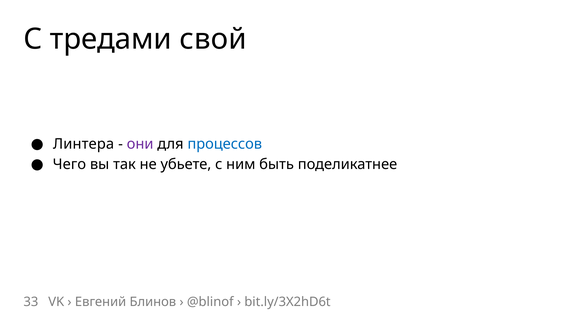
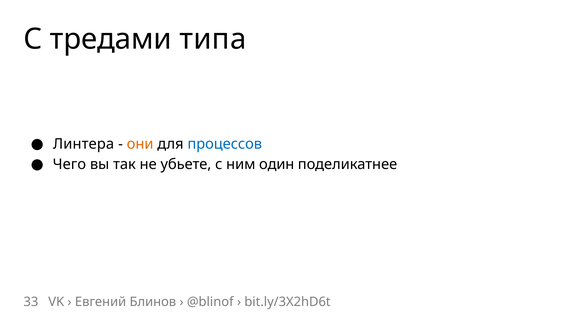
свой: свой -> типа
они colour: purple -> orange
быть: быть -> один
